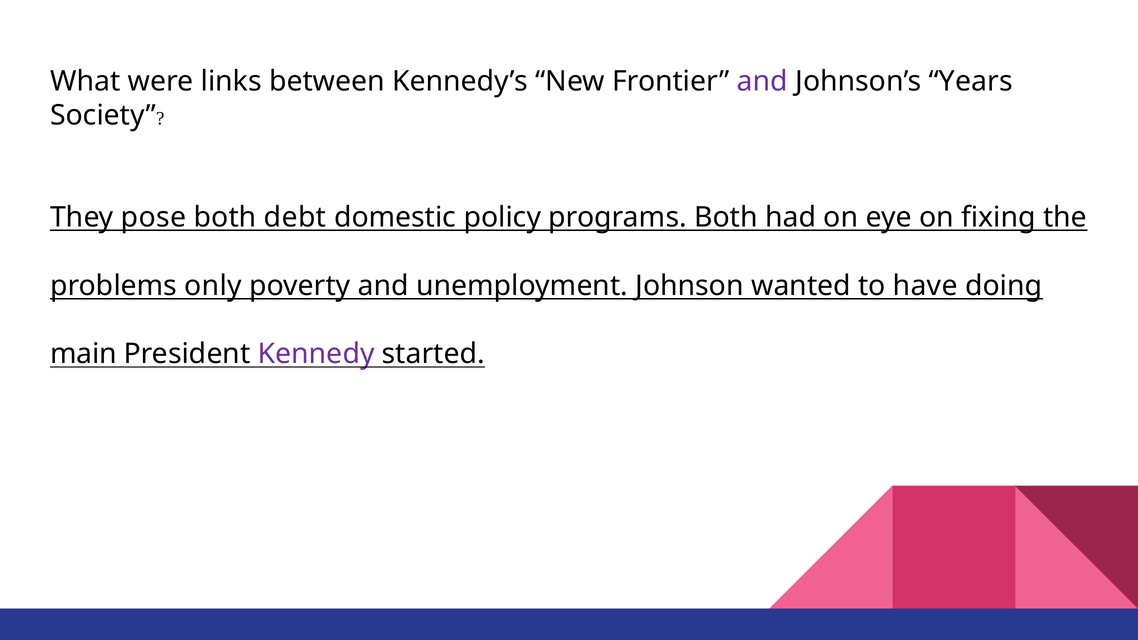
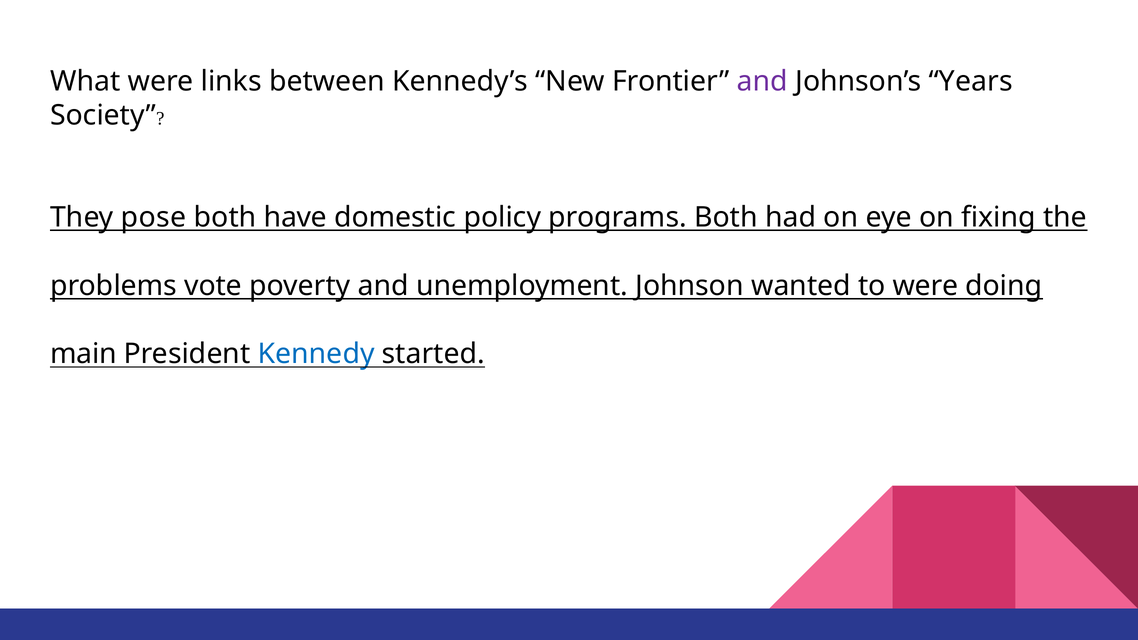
debt: debt -> have
only: only -> vote
to have: have -> were
Kennedy colour: purple -> blue
